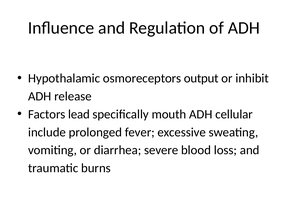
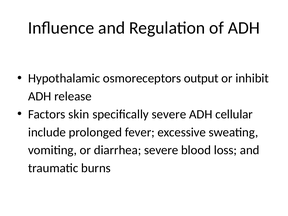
lead: lead -> skin
specifically mouth: mouth -> severe
